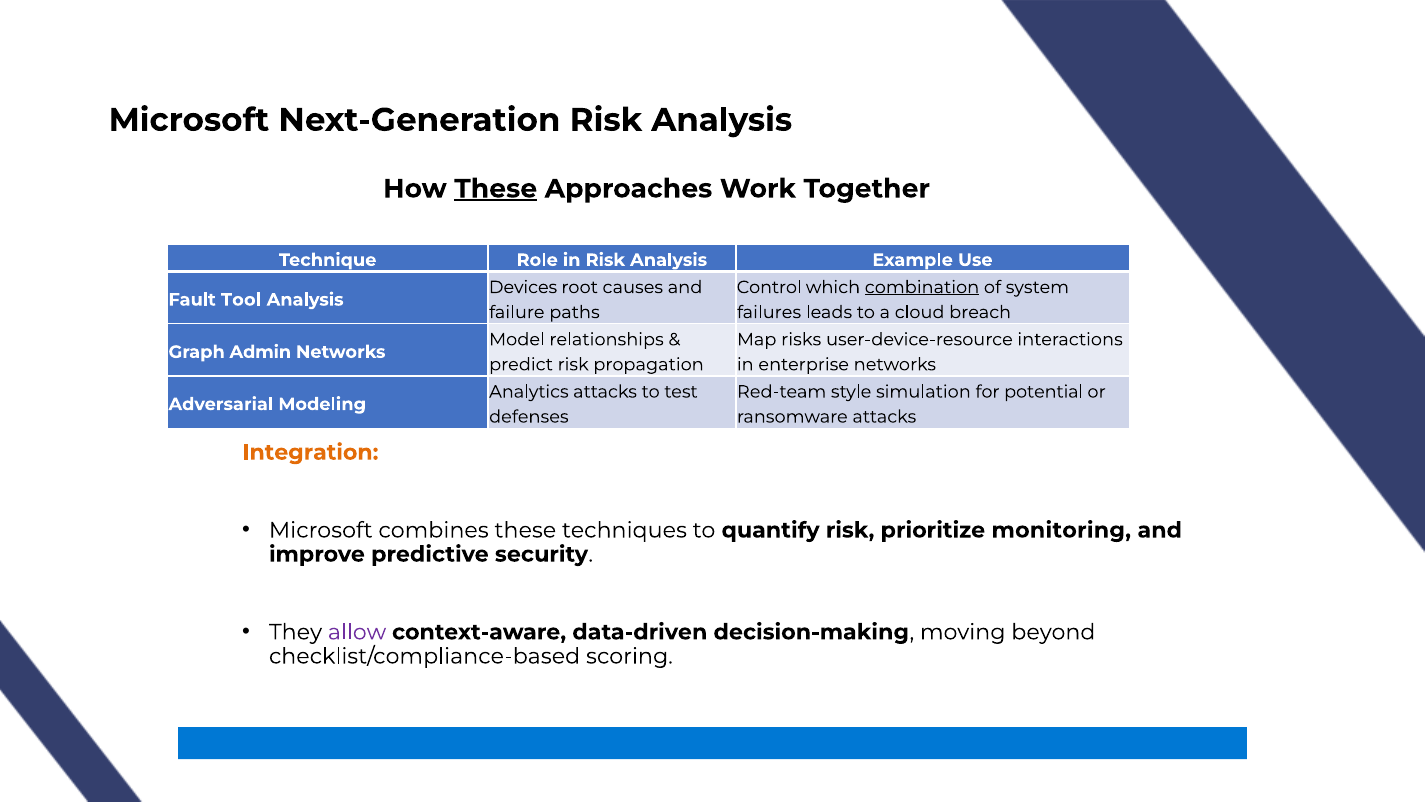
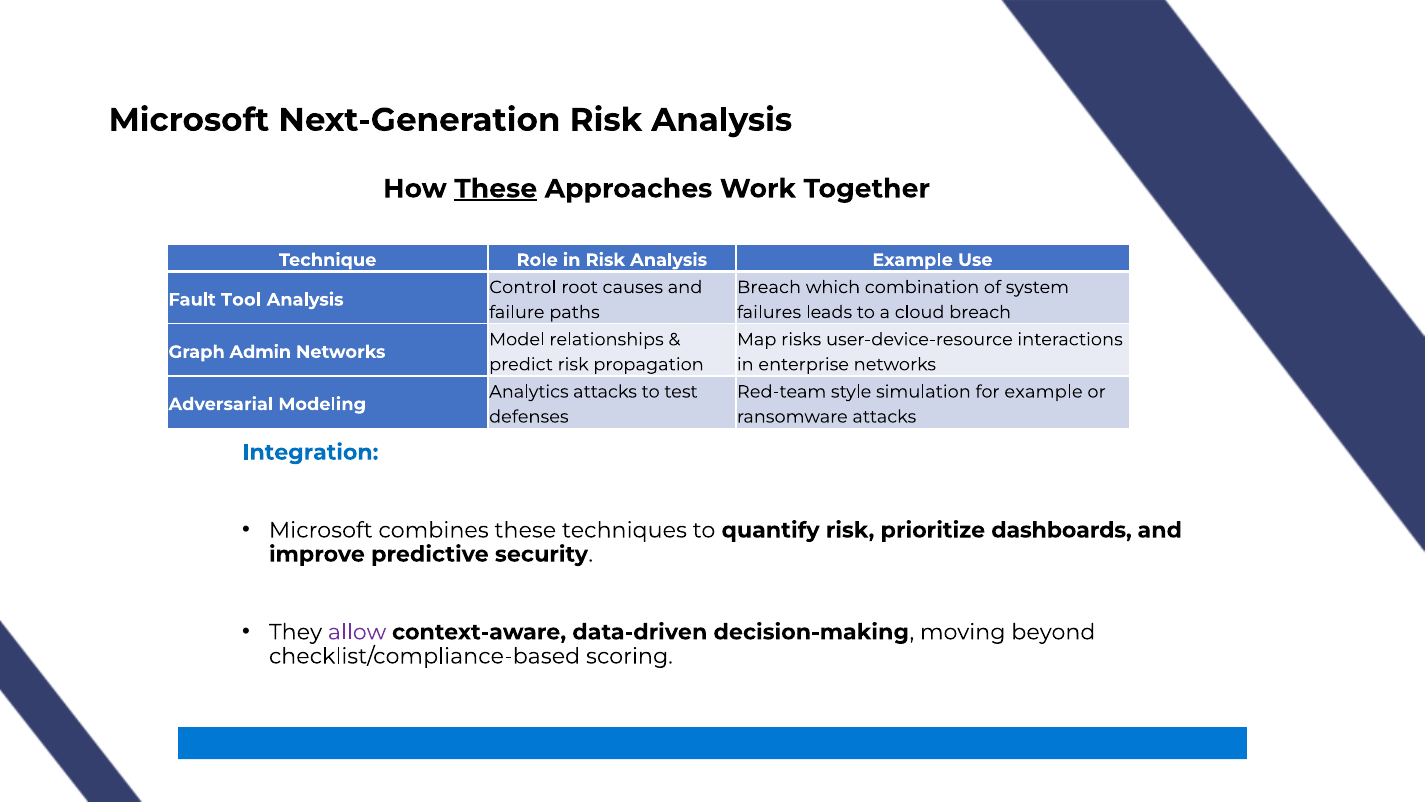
Devices: Devices -> Control
Control at (769, 287): Control -> Breach
combination underline: present -> none
for potential: potential -> example
Integration colour: orange -> blue
monitoring: monitoring -> dashboards
